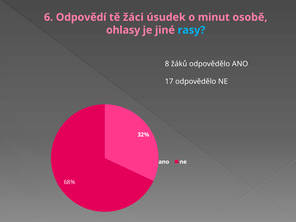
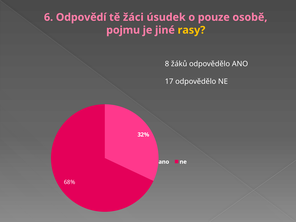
minut: minut -> pouze
ohlasy: ohlasy -> pojmu
rasy colour: light blue -> yellow
